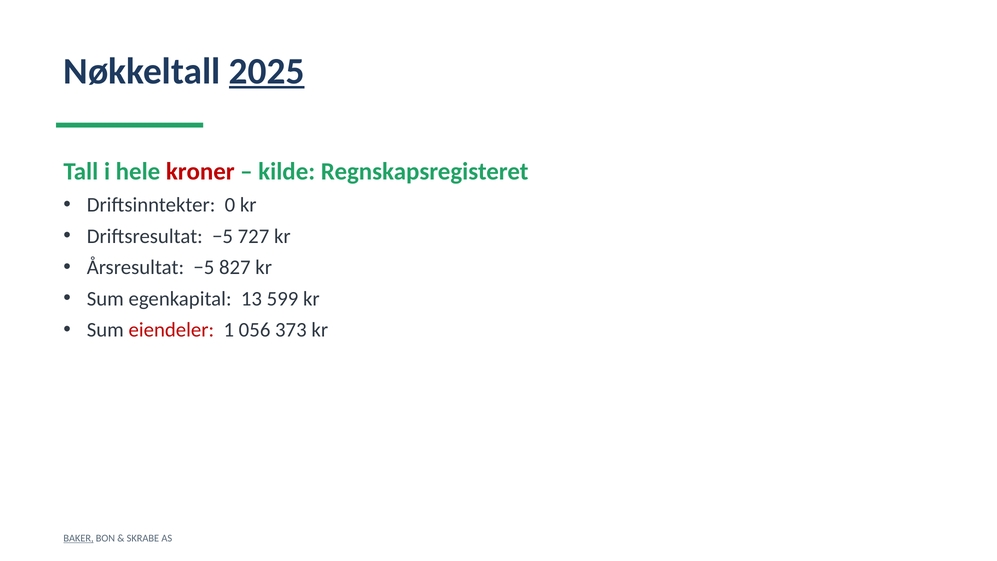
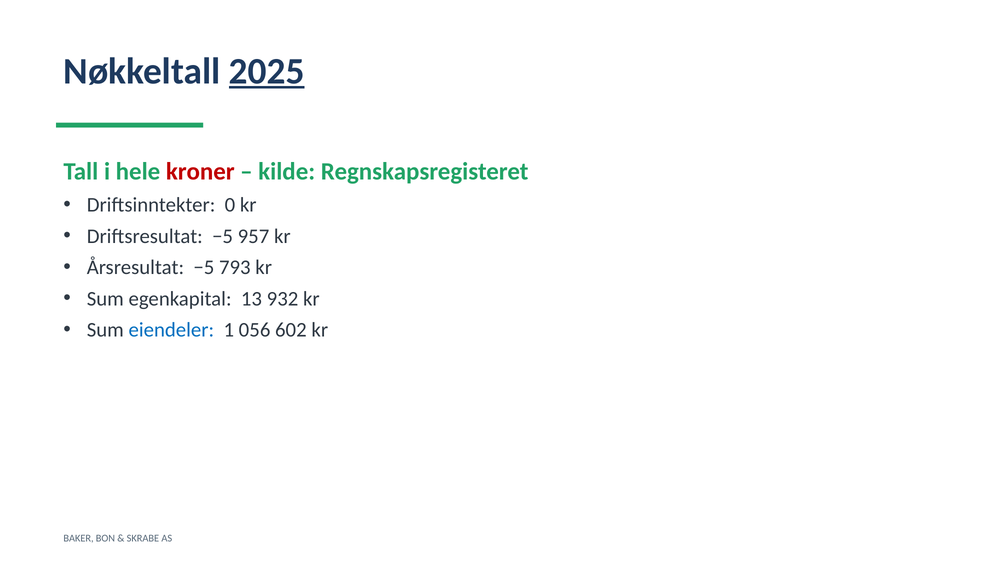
727: 727 -> 957
827: 827 -> 793
599: 599 -> 932
eiendeler colour: red -> blue
373: 373 -> 602
BAKER underline: present -> none
